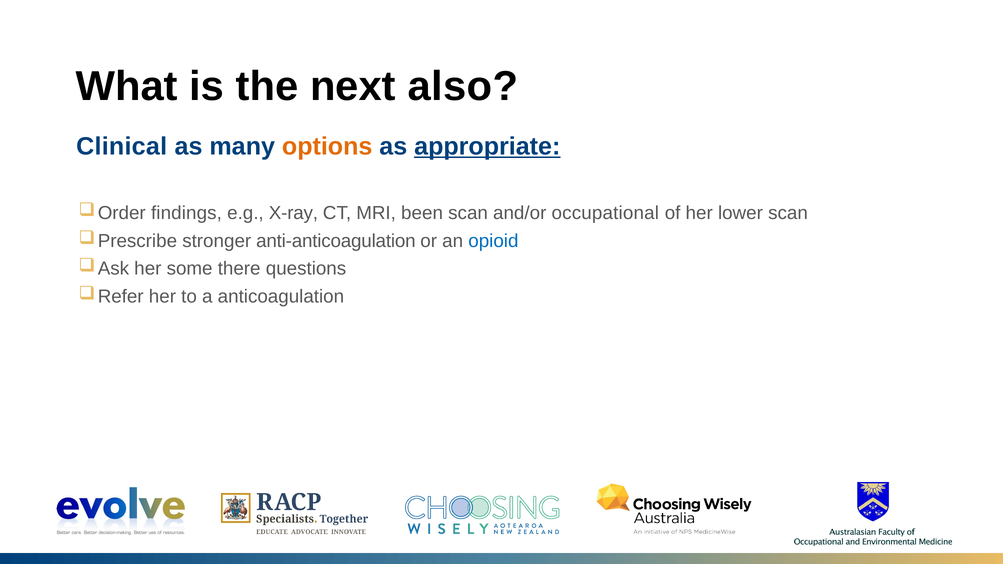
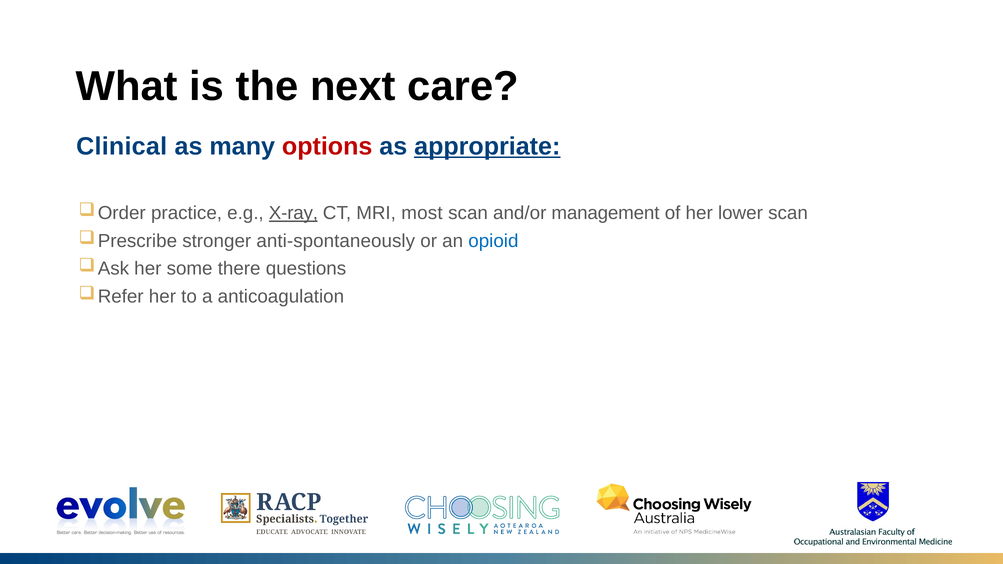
also: also -> care
options colour: orange -> red
findings: findings -> practice
X-ray underline: none -> present
been: been -> most
occupational: occupational -> management
anti-anticoagulation: anti-anticoagulation -> anti-spontaneously
